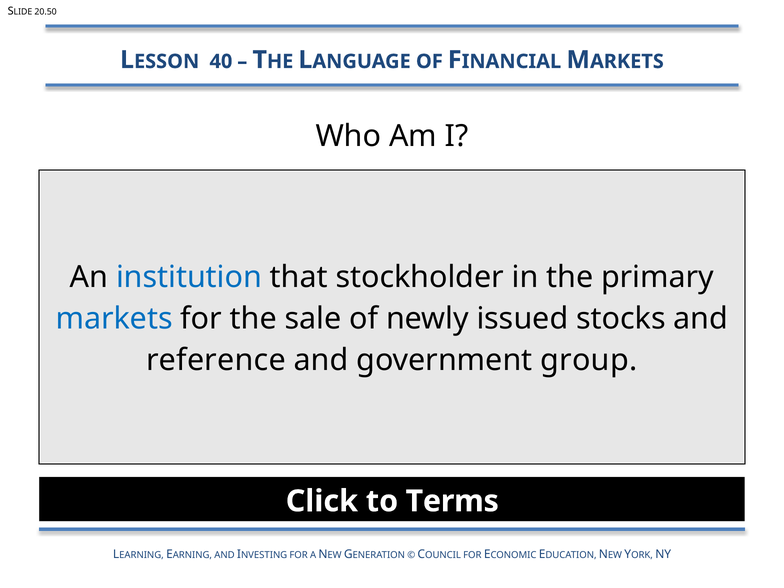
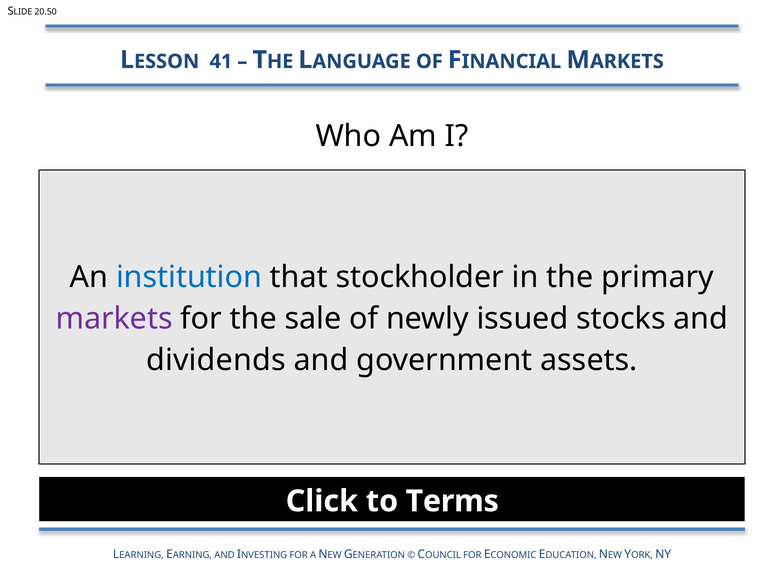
40: 40 -> 41
markets colour: blue -> purple
reference: reference -> dividends
group: group -> assets
